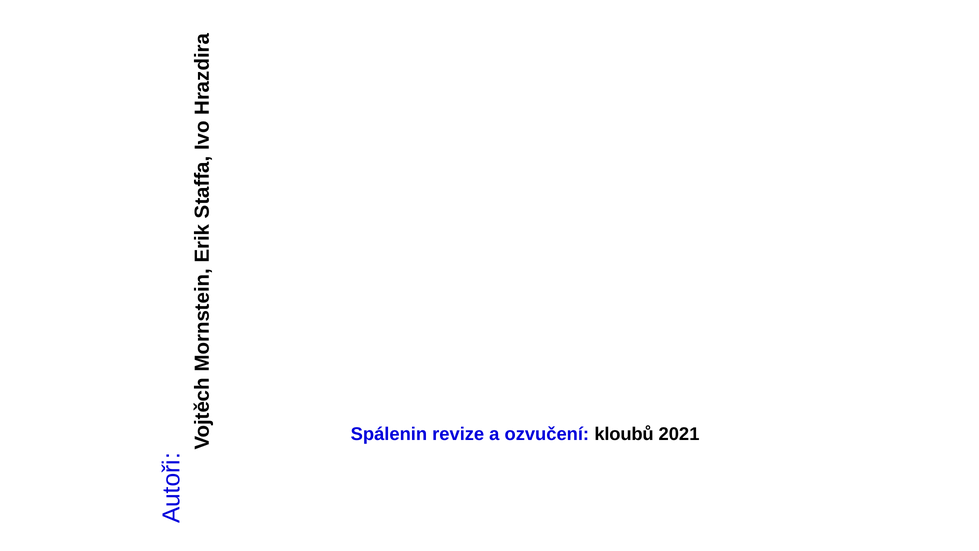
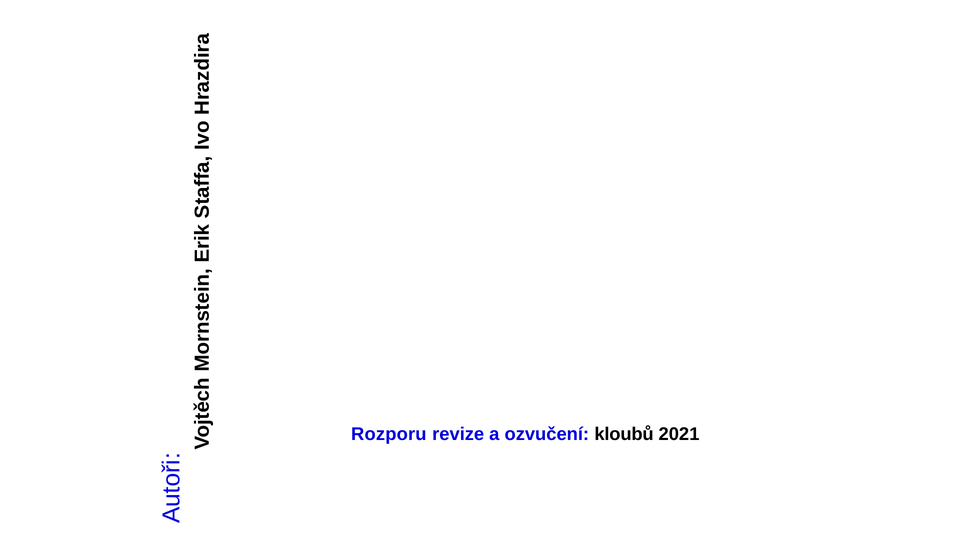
Spálenin: Spálenin -> Rozporu
